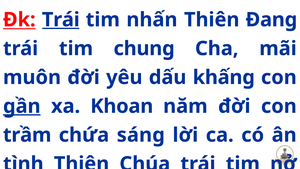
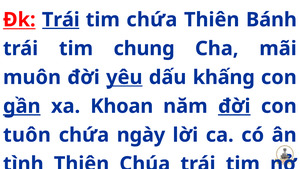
tim nhấn: nhấn -> chứa
Đang: Đang -> Bánh
yêu underline: none -> present
đời at (234, 106) underline: none -> present
trầm: trầm -> tuôn
sáng: sáng -> ngày
